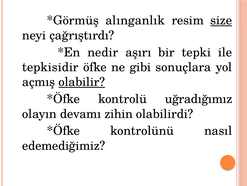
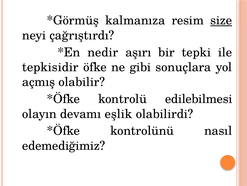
alınganlık: alınganlık -> kalmanıza
olabilir underline: present -> none
uğradığımız: uğradığımız -> edilebilmesi
zihin: zihin -> eşlik
